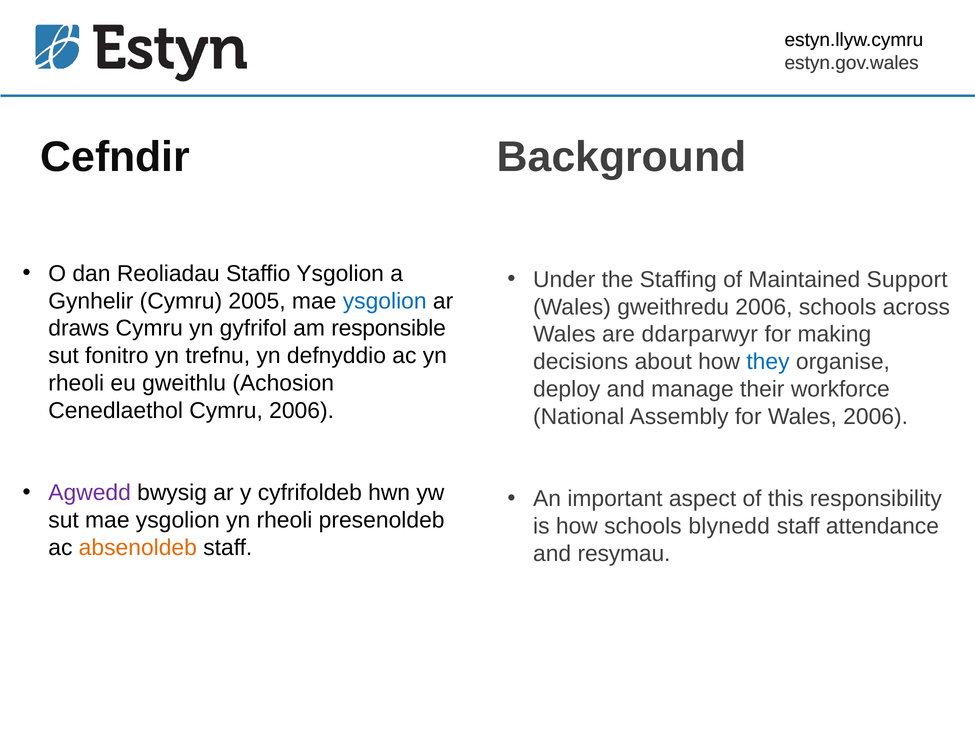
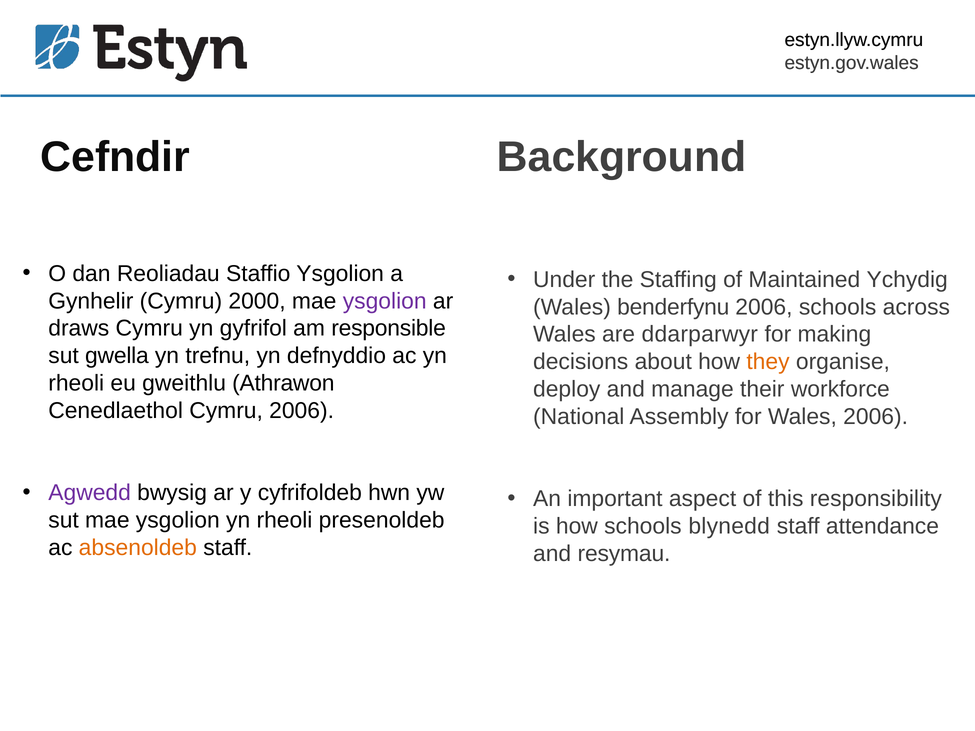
Support: Support -> Ychydig
2005: 2005 -> 2000
ysgolion at (385, 301) colour: blue -> purple
gweithredu: gweithredu -> benderfynu
fonitro: fonitro -> gwella
they colour: blue -> orange
Achosion: Achosion -> Athrawon
